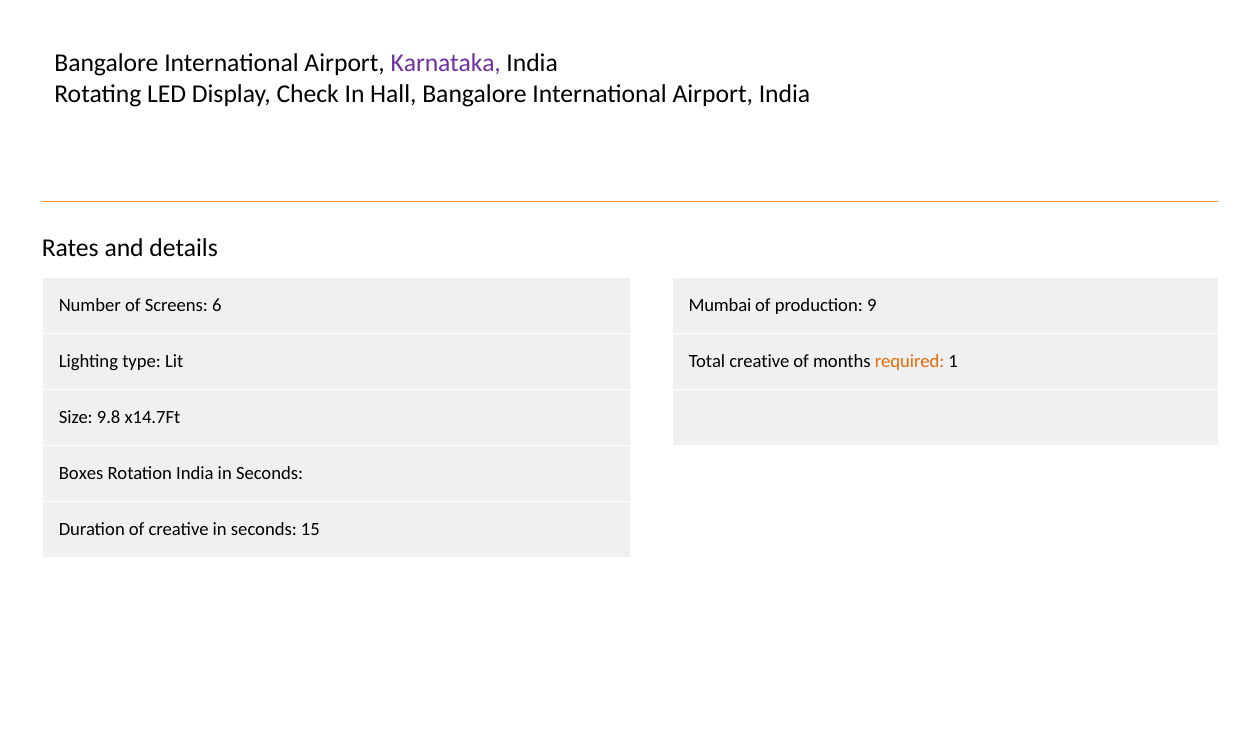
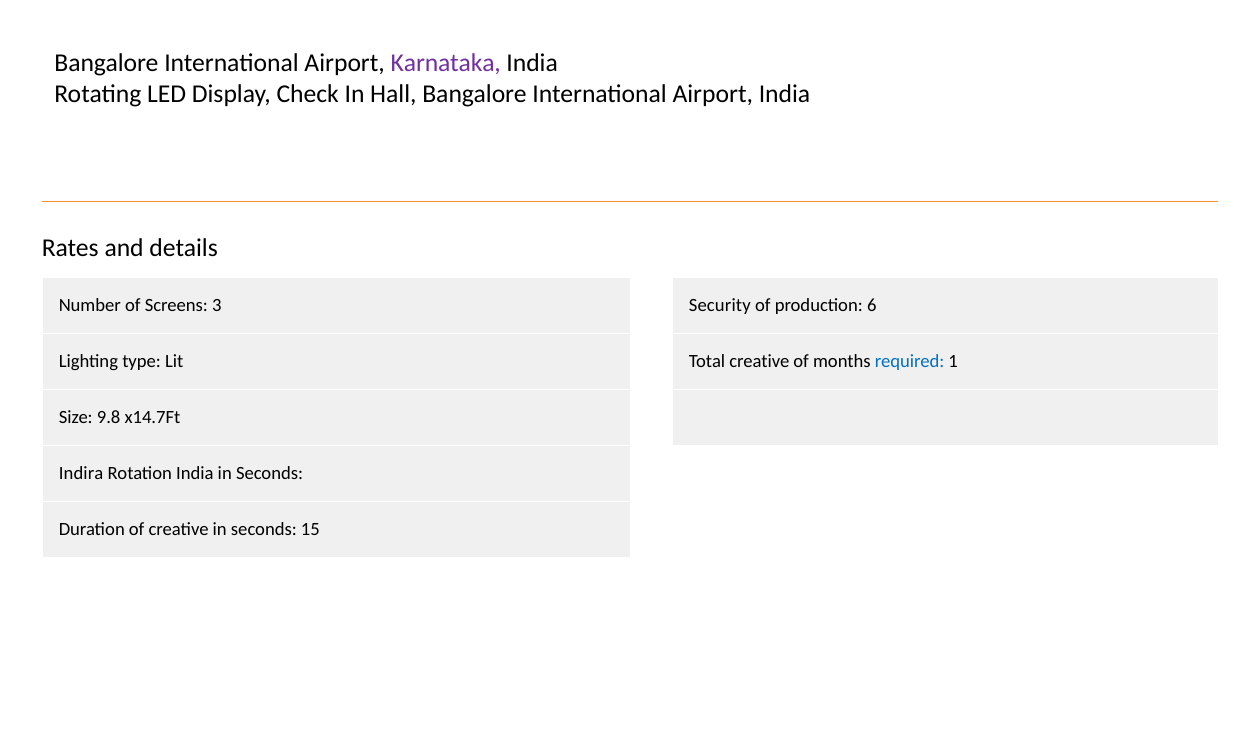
6: 6 -> 3
Mumbai: Mumbai -> Security
9: 9 -> 6
required colour: orange -> blue
Boxes: Boxes -> Indira
